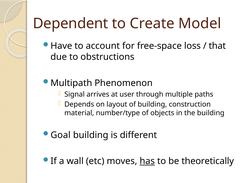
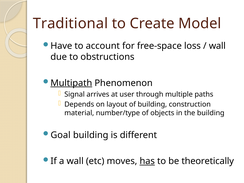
Dependent: Dependent -> Traditional
that at (217, 46): that -> wall
Multipath underline: none -> present
